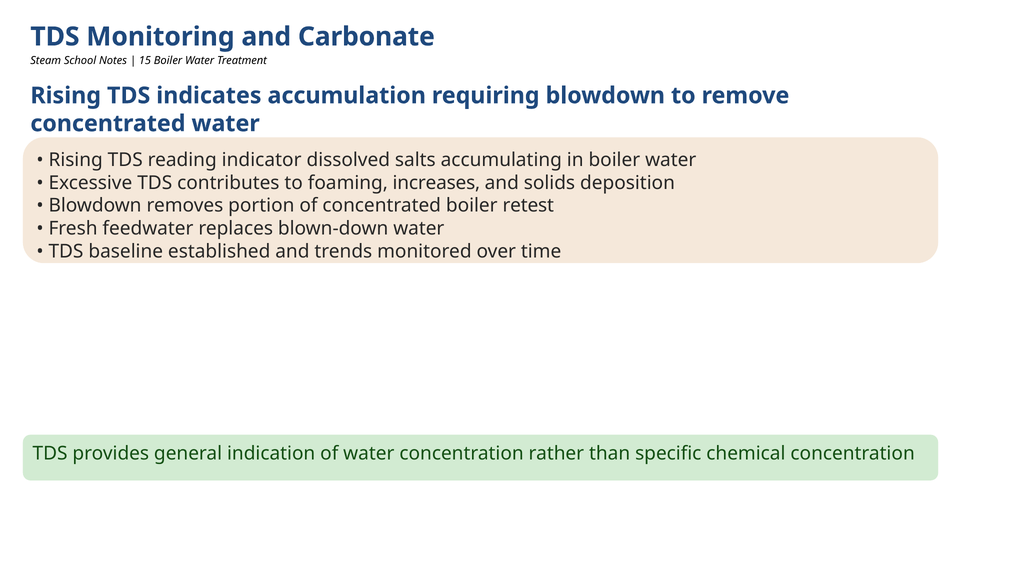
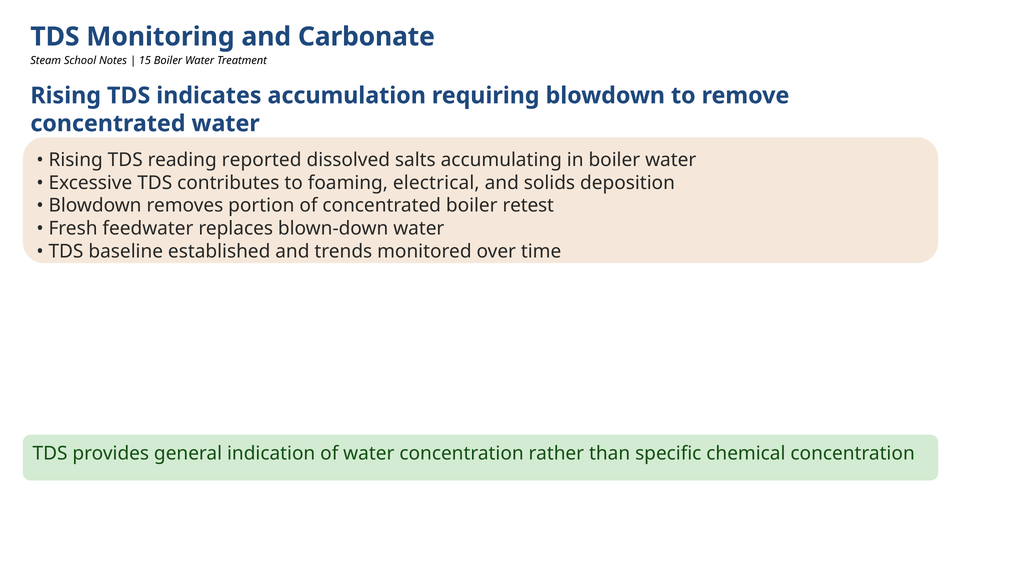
indicator: indicator -> reported
increases: increases -> electrical
